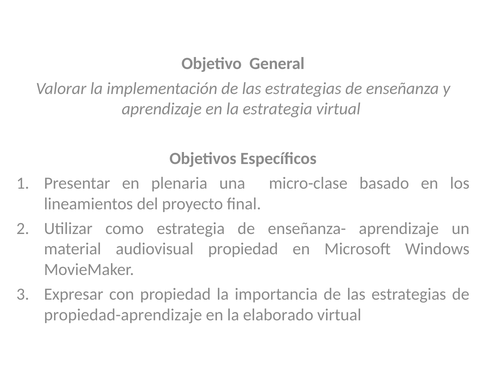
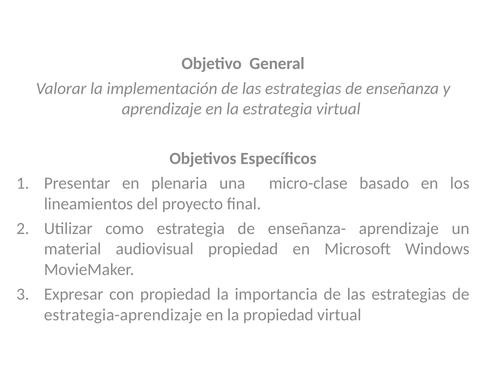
propiedad-aprendizaje: propiedad-aprendizaje -> estrategia-aprendizaje
la elaborado: elaborado -> propiedad
